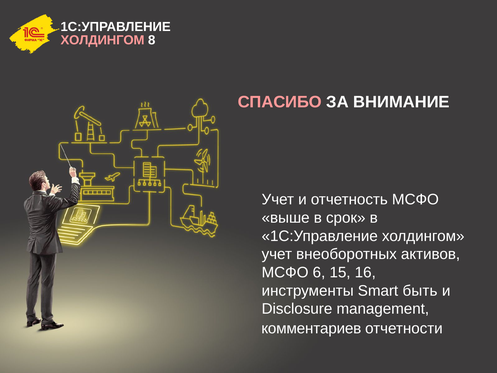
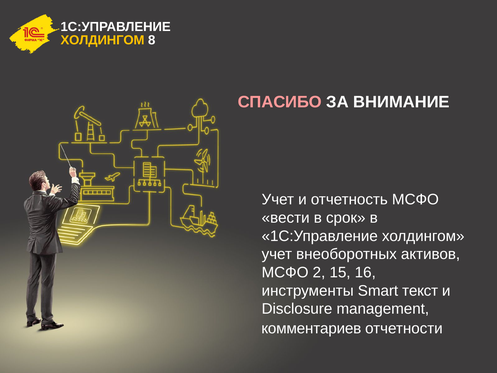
ХОЛДИНГОМ at (103, 40) colour: pink -> yellow
выше: выше -> вести
6: 6 -> 2
быть: быть -> текст
